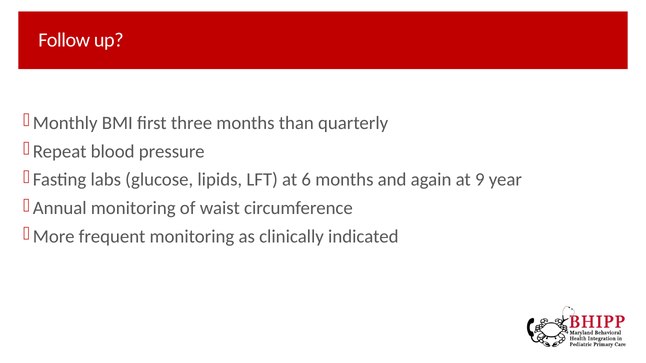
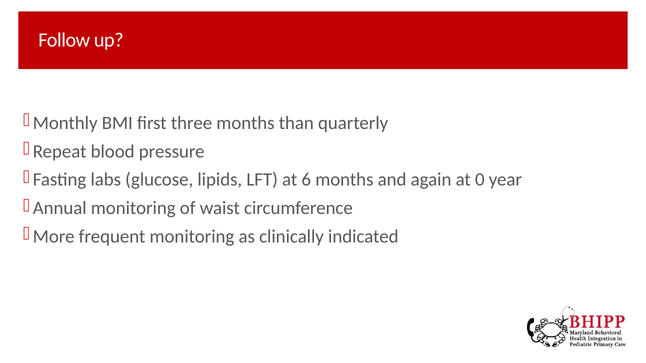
9: 9 -> 0
